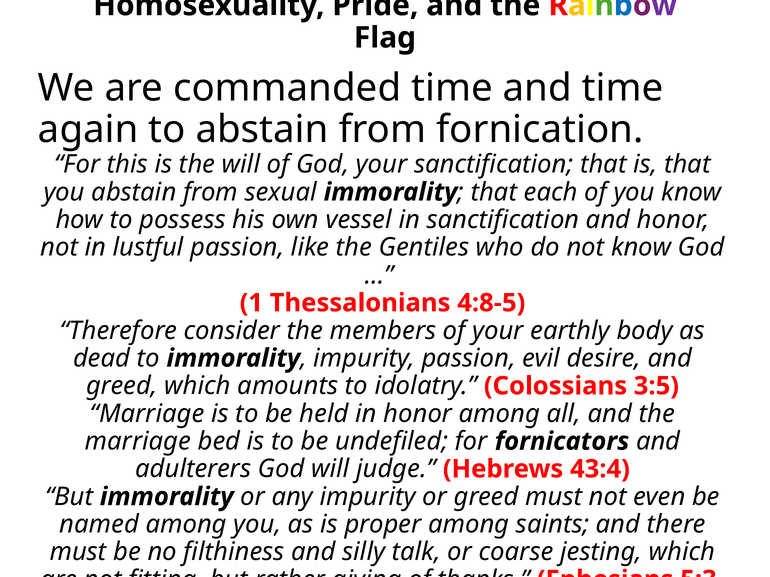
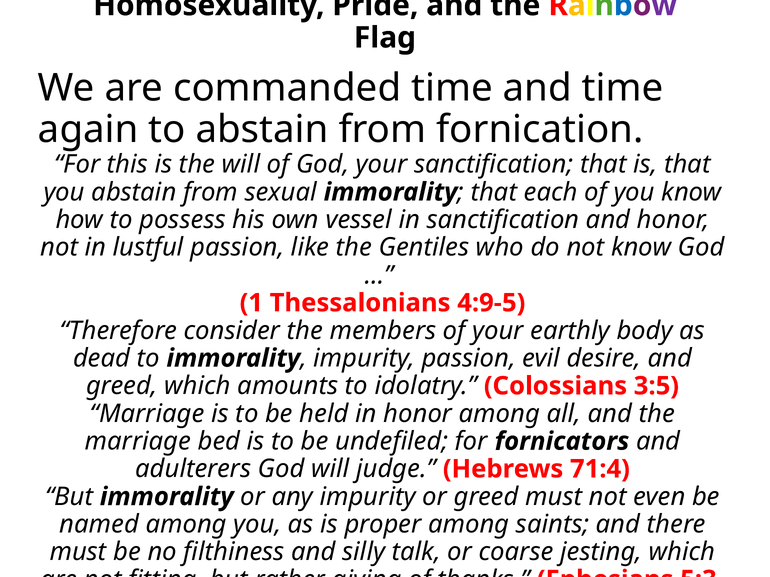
4:8-5: 4:8-5 -> 4:9-5
43:4: 43:4 -> 71:4
